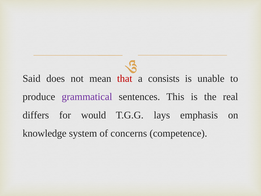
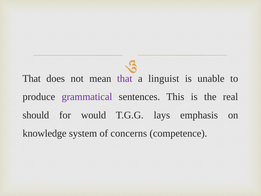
Said at (32, 78): Said -> That
that at (125, 78) colour: red -> purple
consists: consists -> linguist
differs: differs -> should
